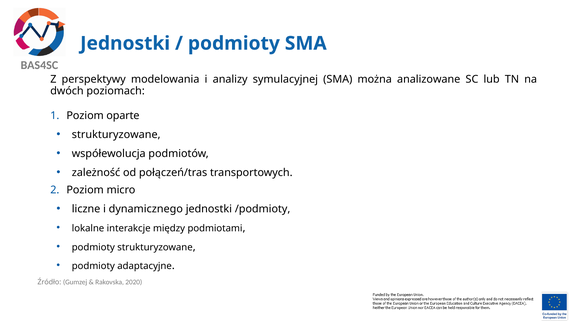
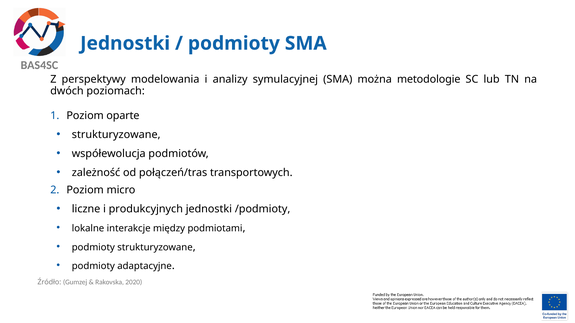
analizowane: analizowane -> metodologie
dynamicznego: dynamicznego -> produkcyjnych
